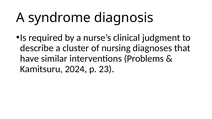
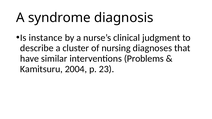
required: required -> instance
2024: 2024 -> 2004
